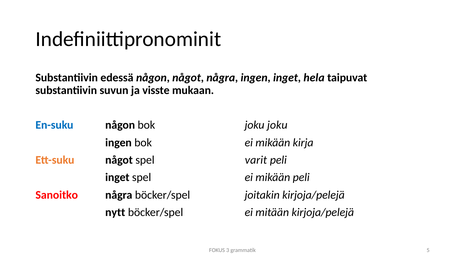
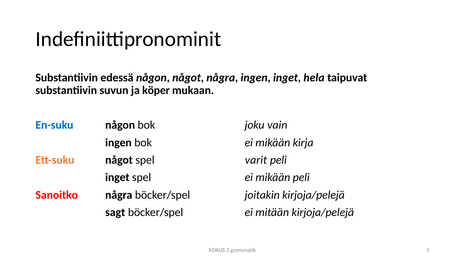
visste: visste -> köper
joku joku: joku -> vain
nytt: nytt -> sagt
